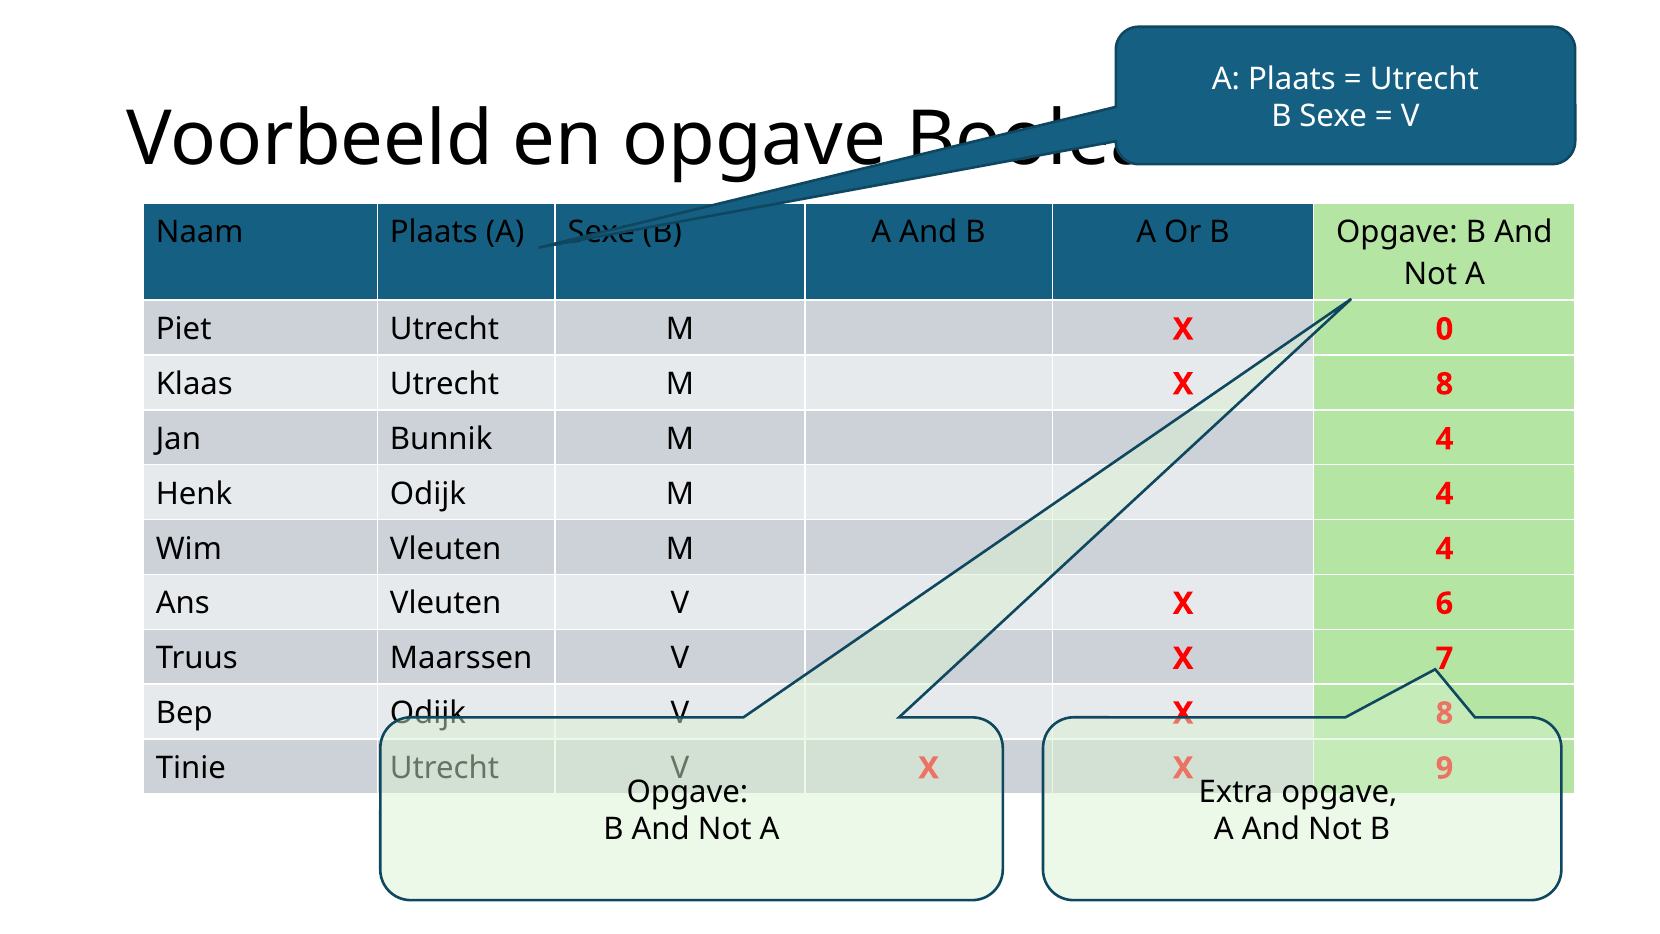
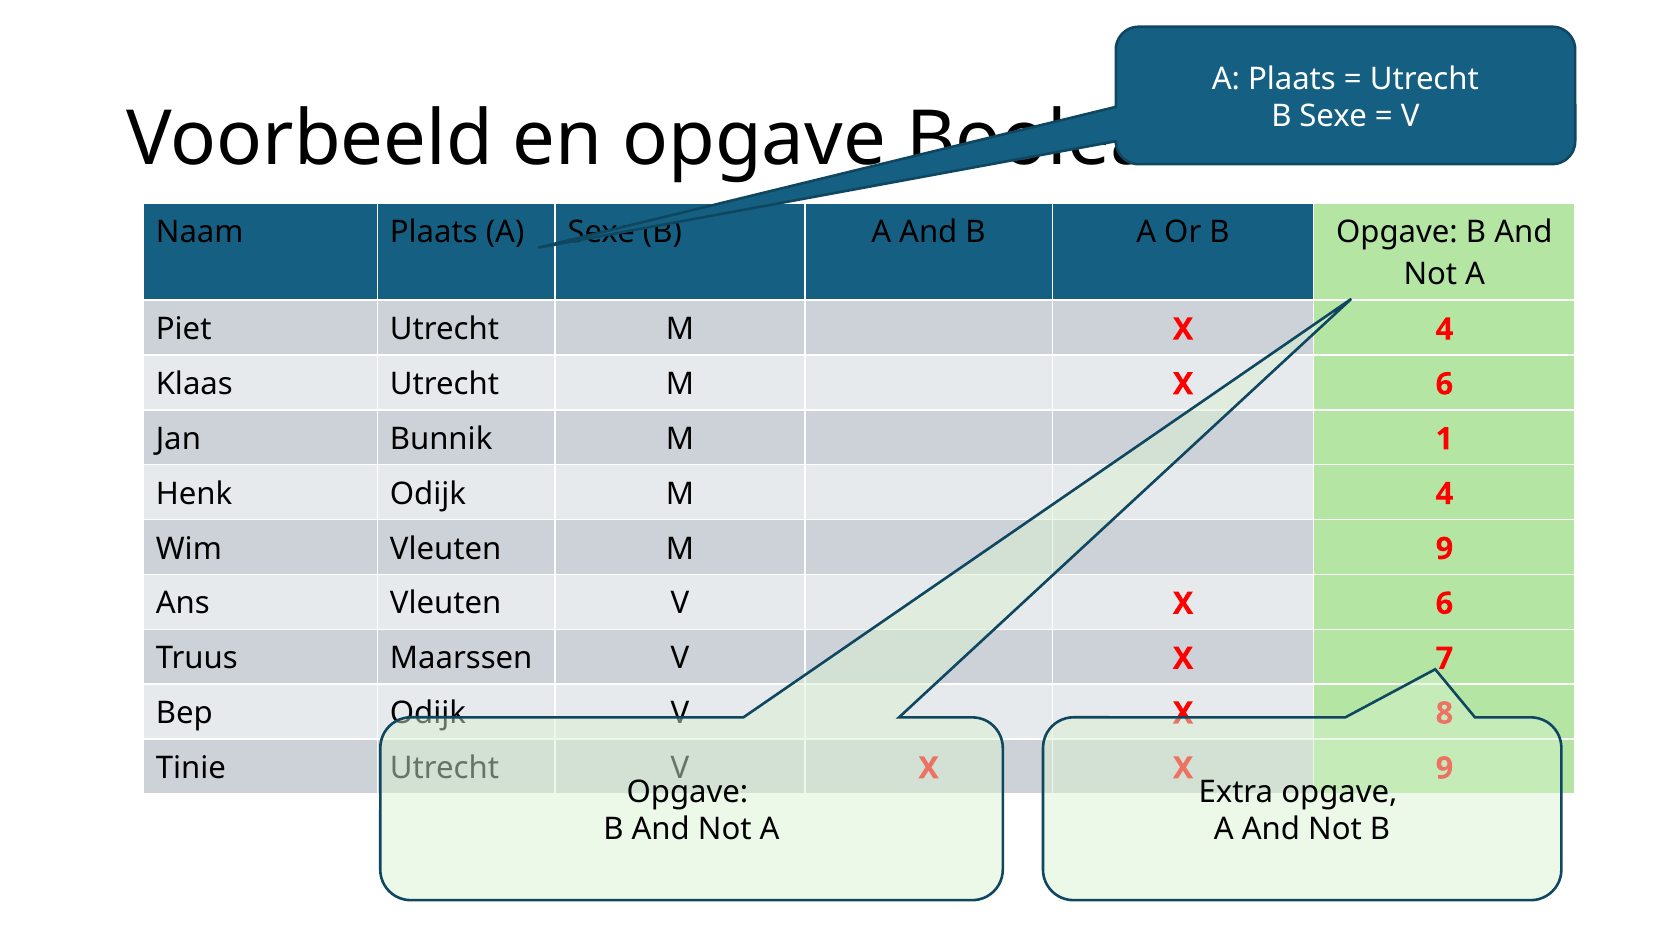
0 at (1444, 329): 0 -> 4
8 at (1444, 384): 8 -> 6
4 at (1444, 439): 4 -> 1
4 at (1444, 549): 4 -> 9
